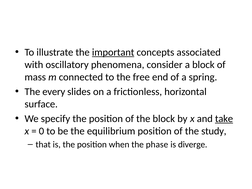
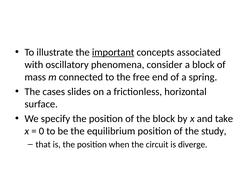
every: every -> cases
take underline: present -> none
phase: phase -> circuit
